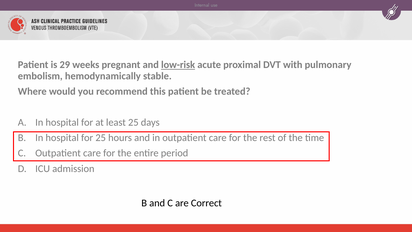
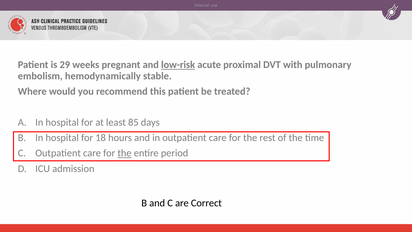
least 25: 25 -> 85
for 25: 25 -> 18
the at (124, 153) underline: none -> present
